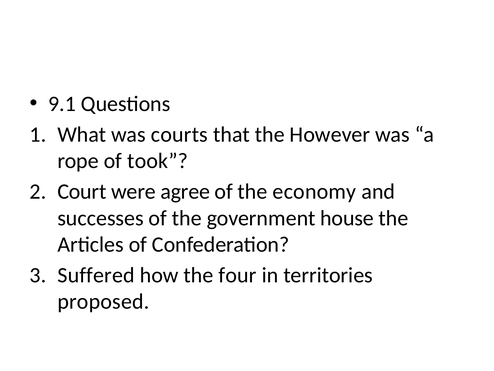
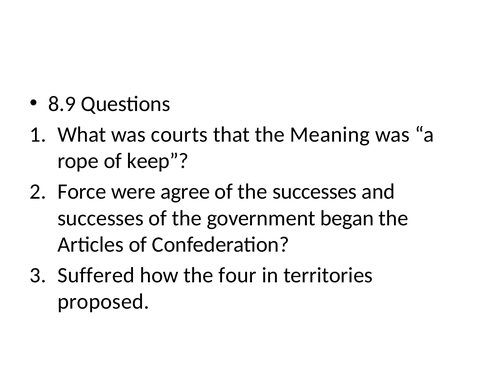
9.1: 9.1 -> 8.9
However: However -> Meaning
took: took -> keep
Court: Court -> Force
the economy: economy -> successes
house: house -> began
